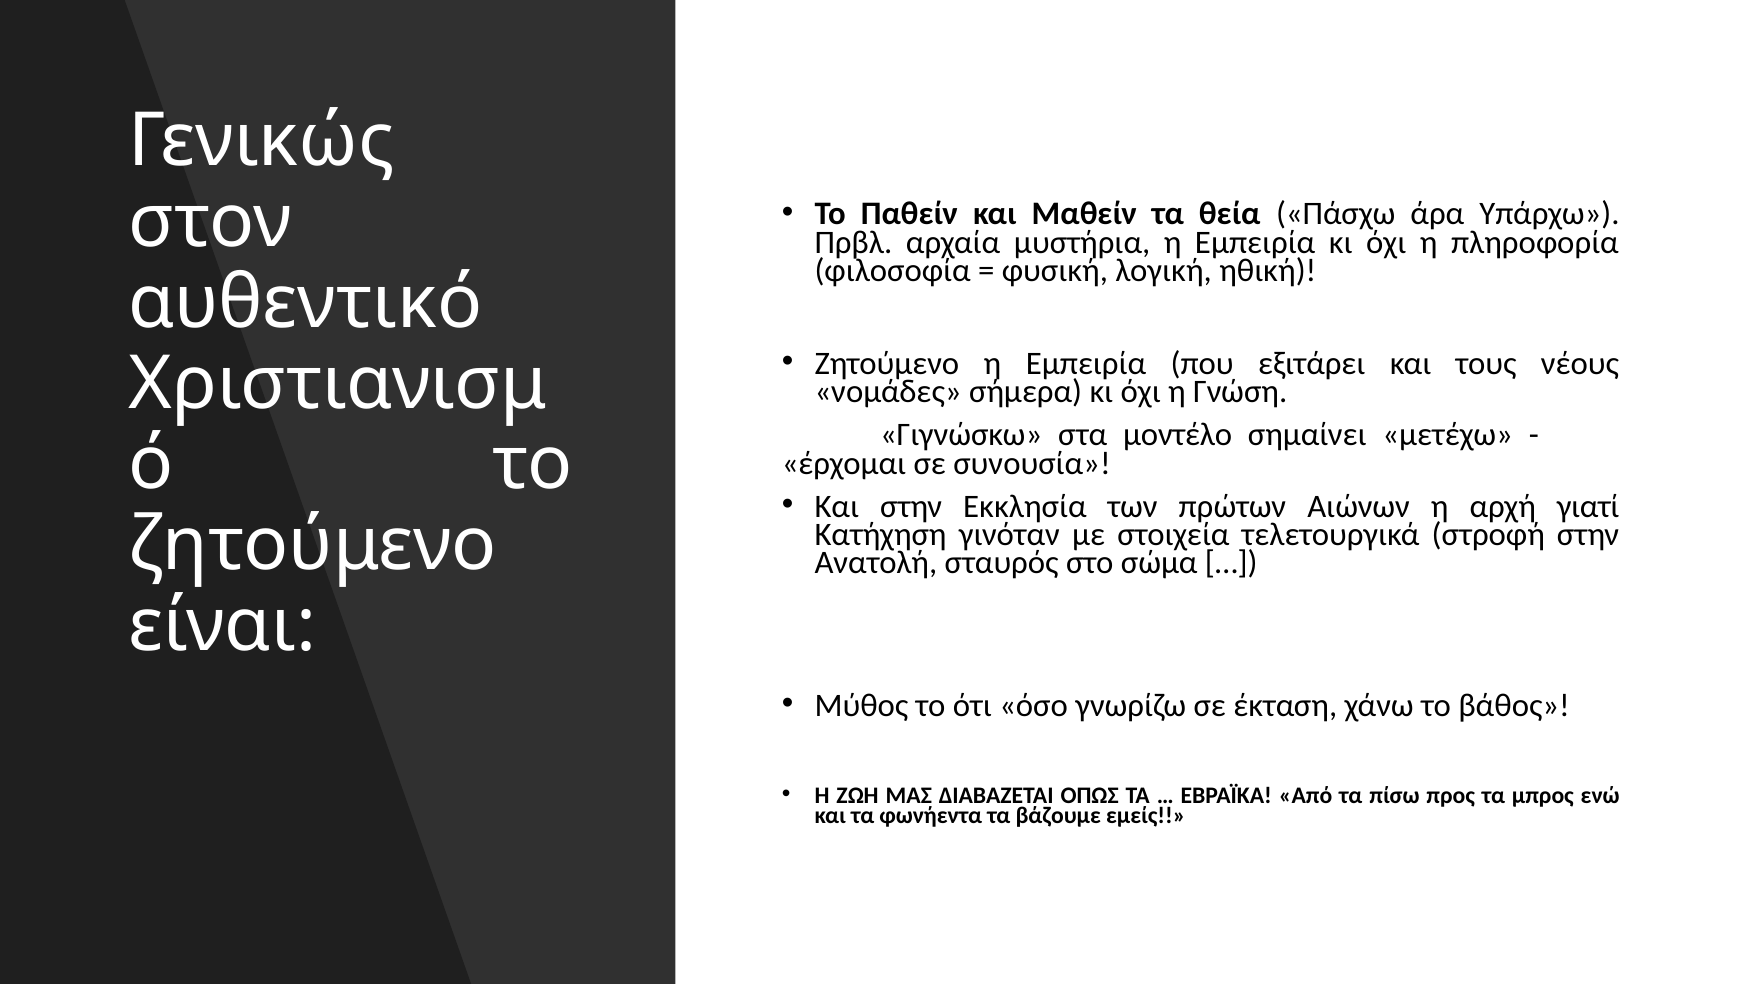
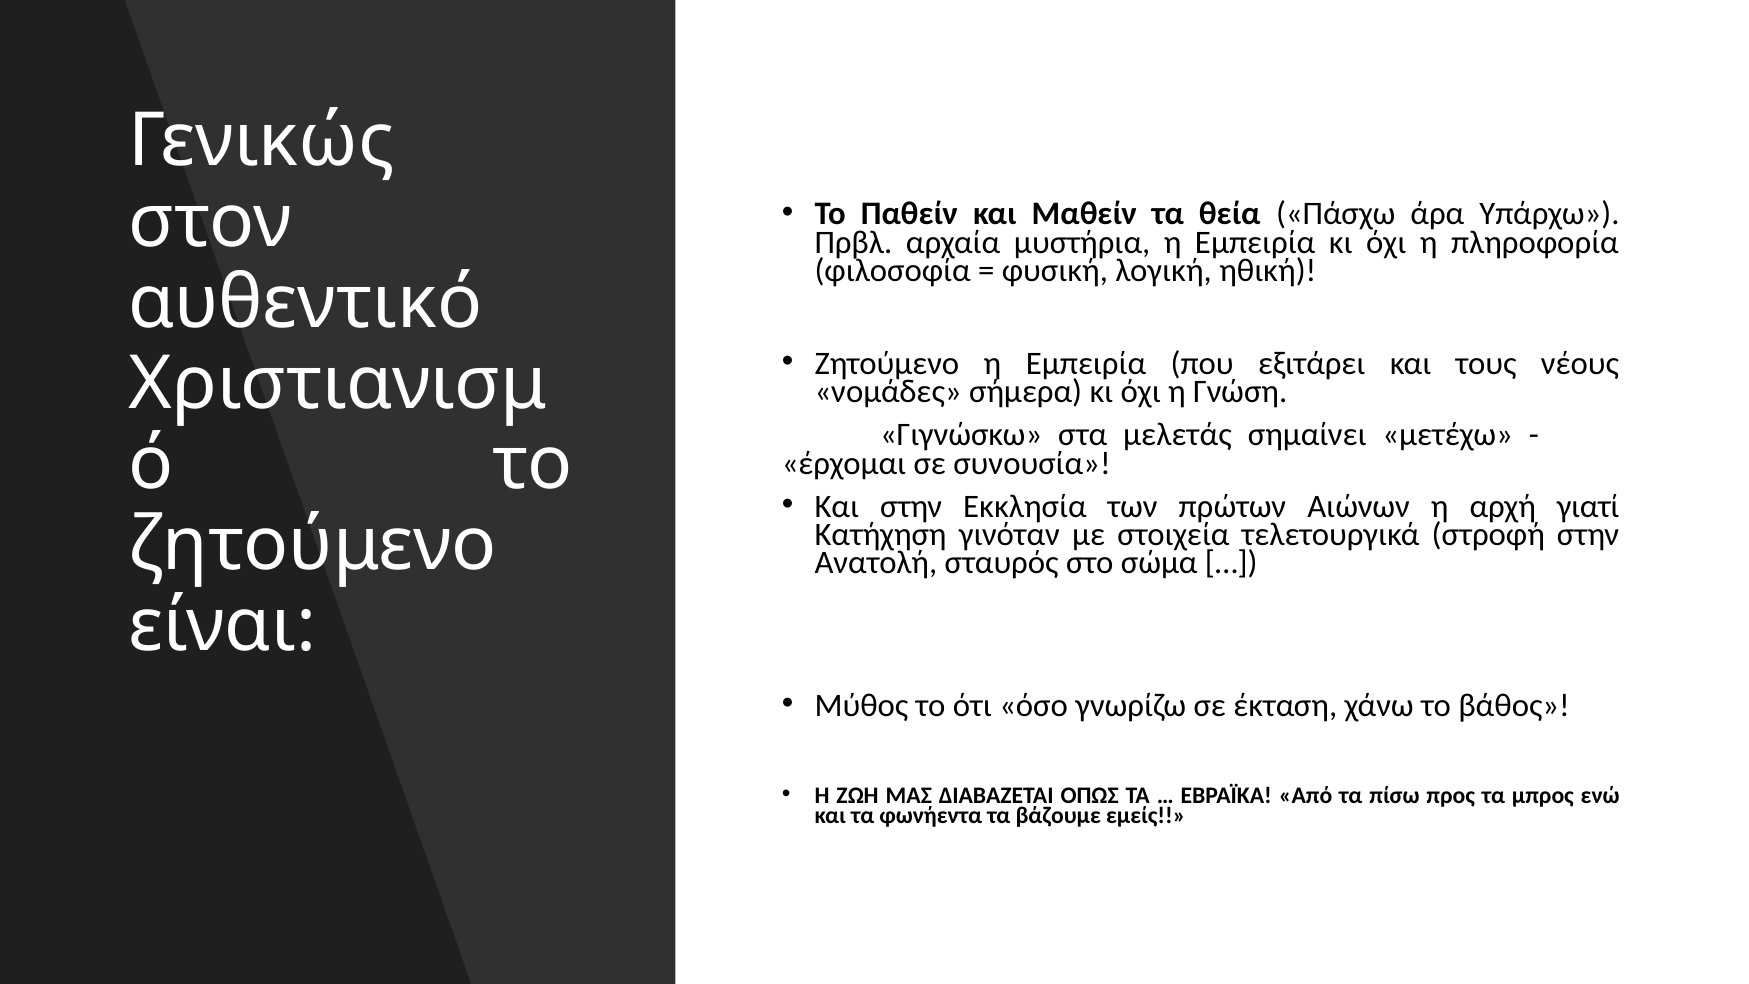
μοντέλο: μοντέλο -> μελετάς
